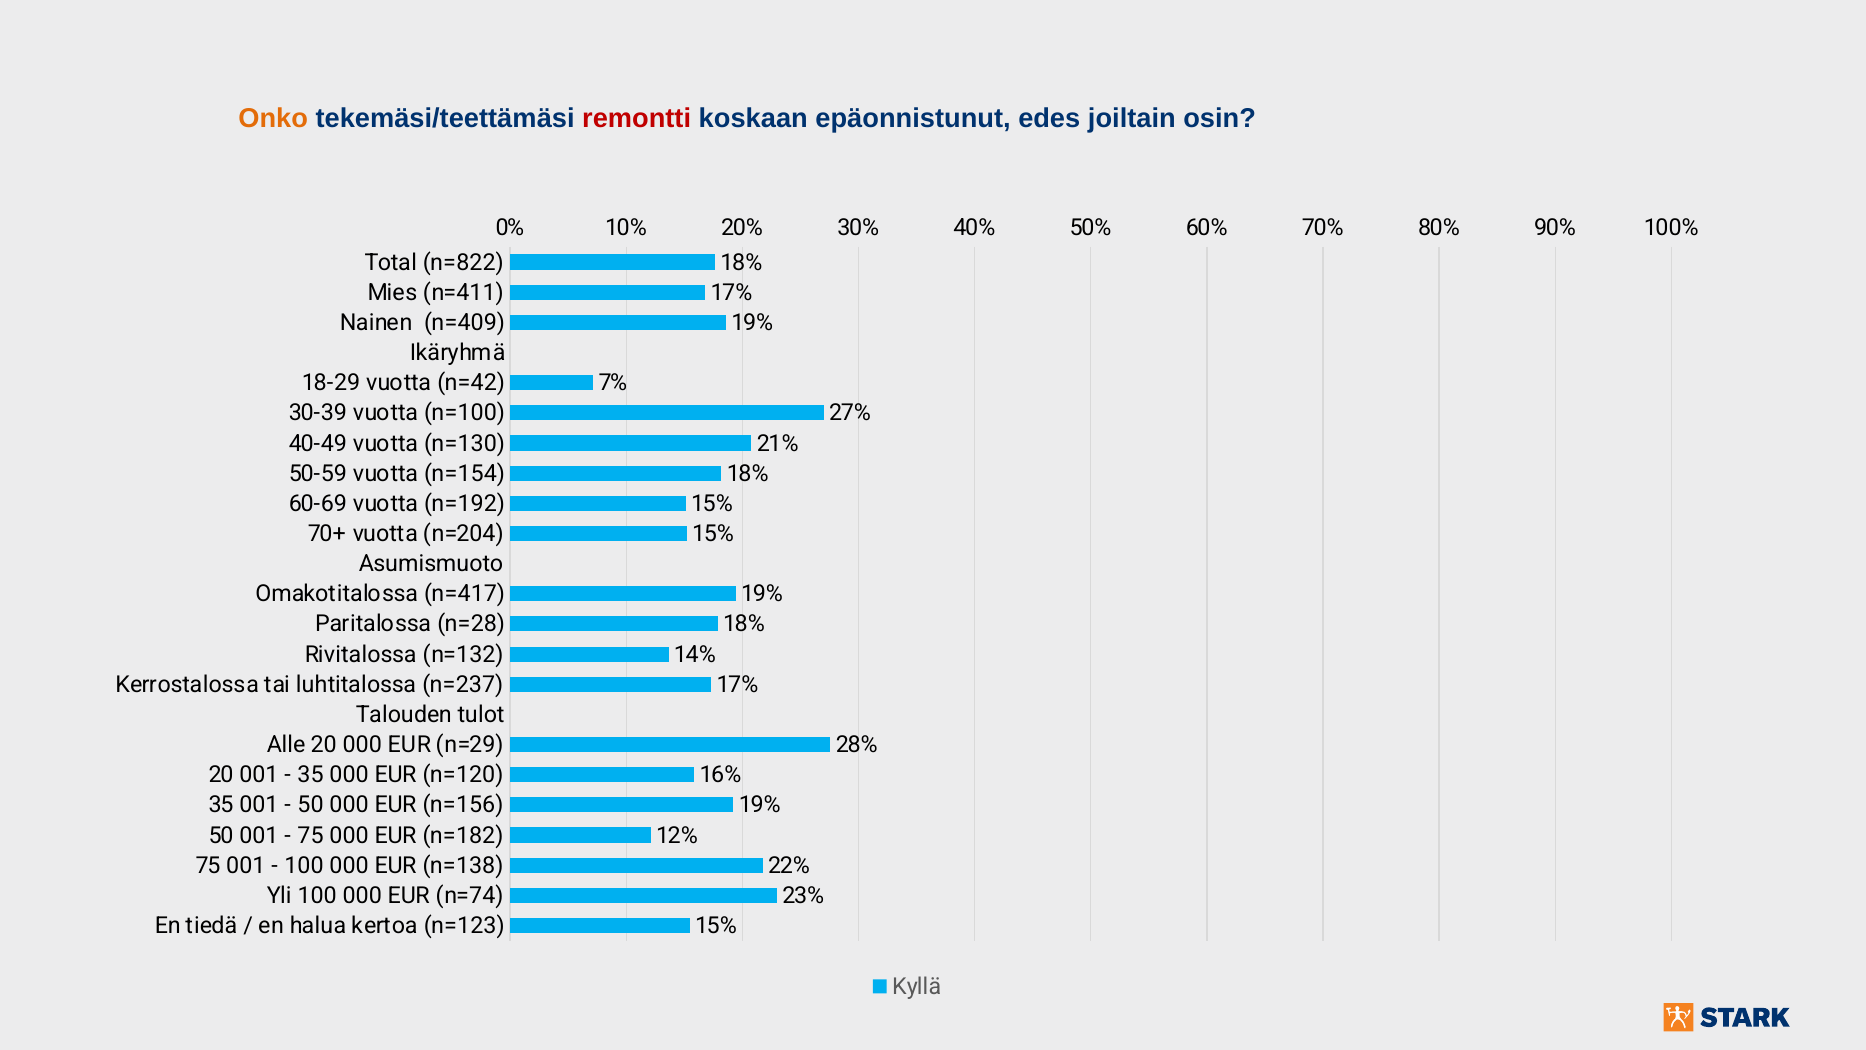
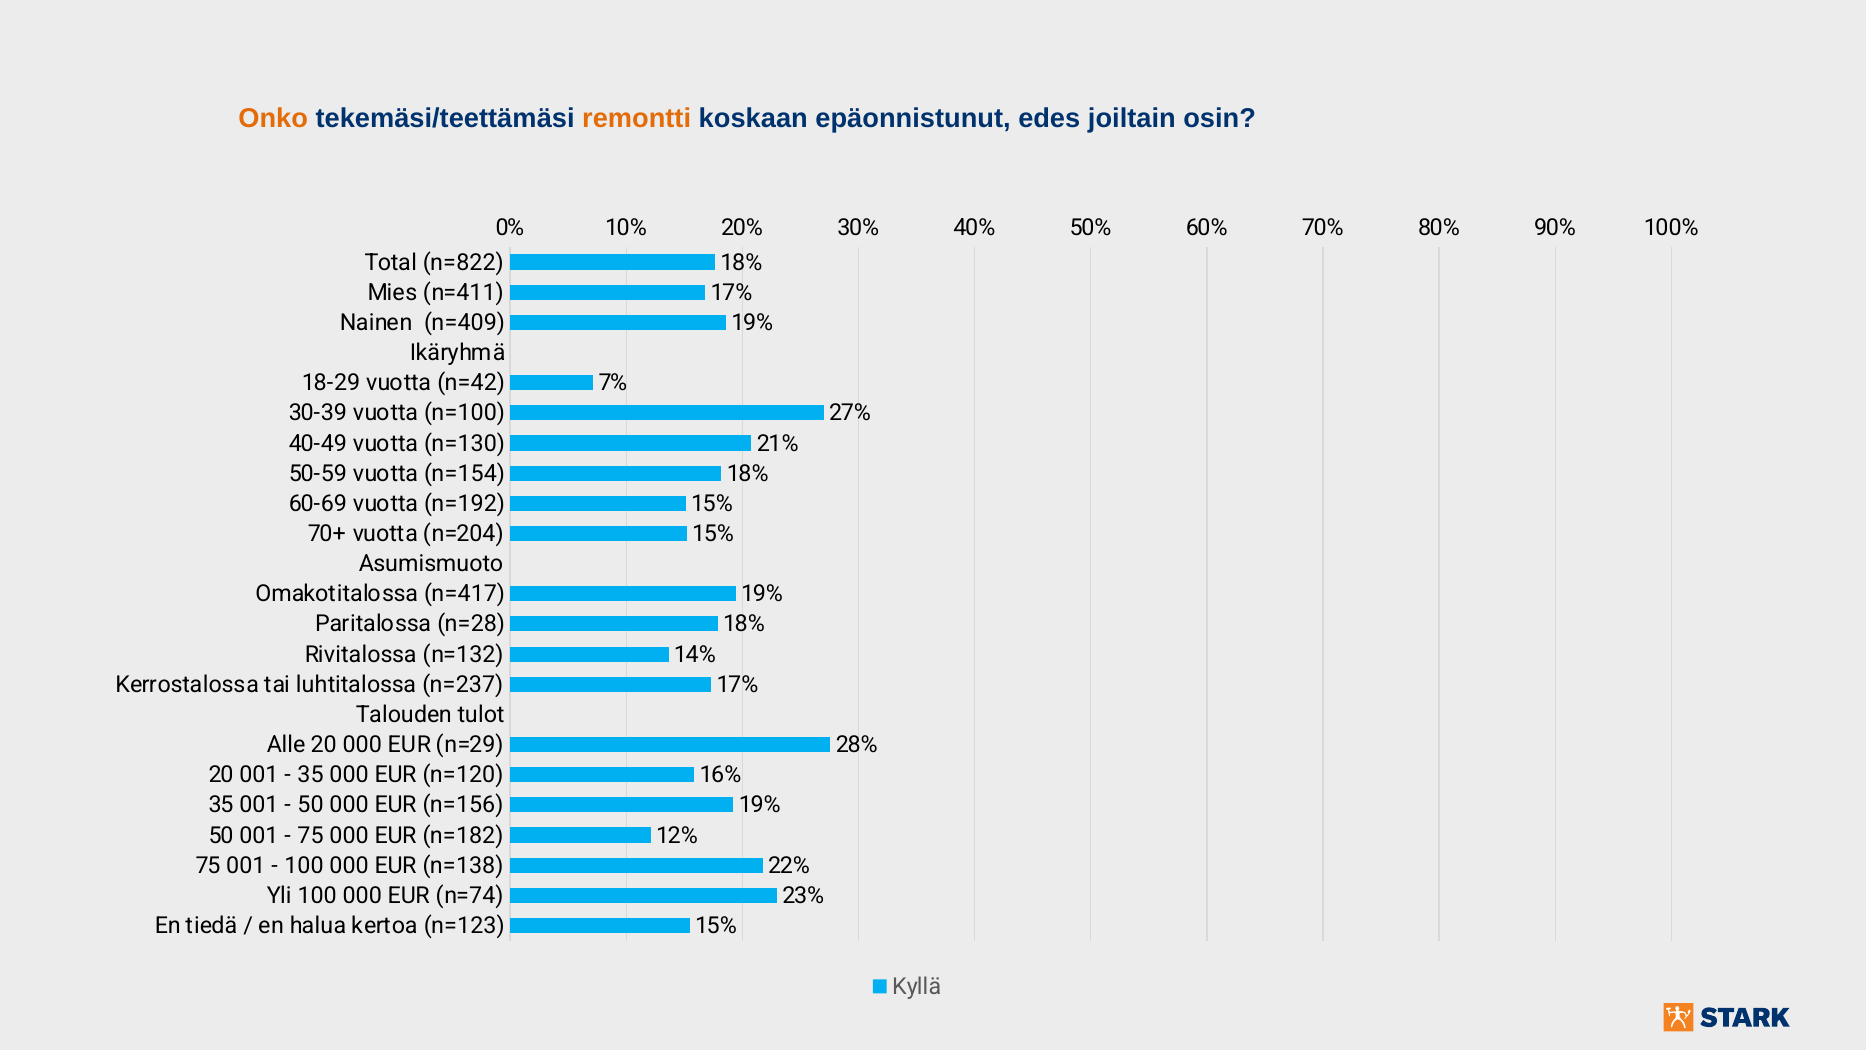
remontti colour: red -> orange
